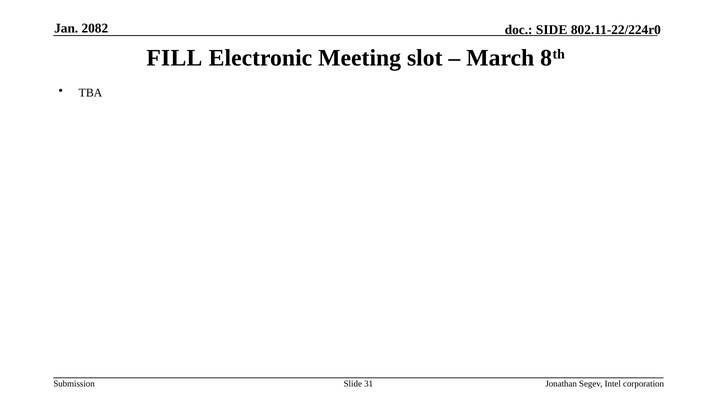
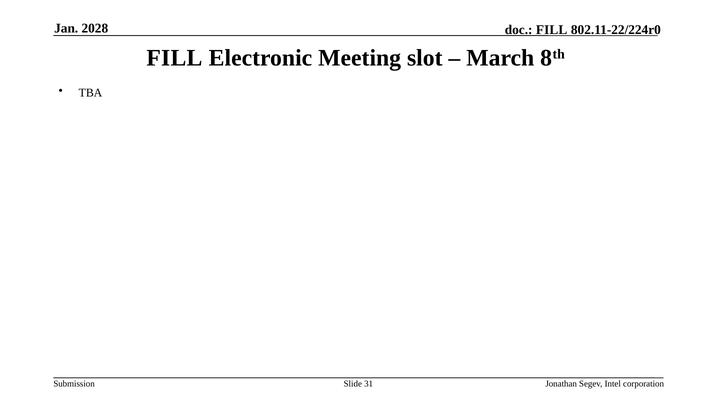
2082: 2082 -> 2028
SIDE at (552, 30): SIDE -> FILL
